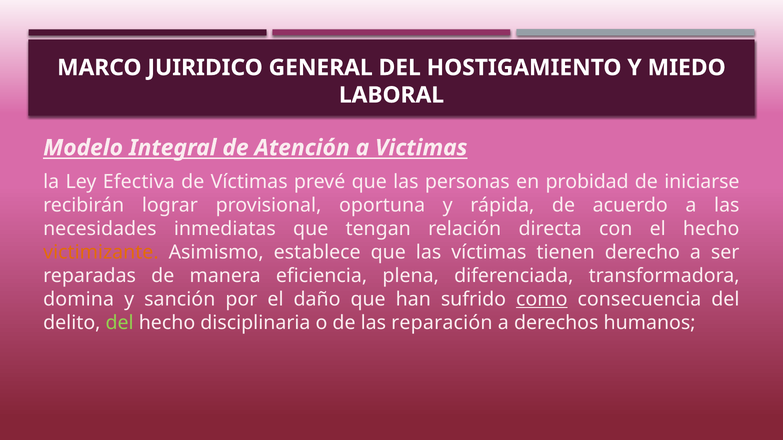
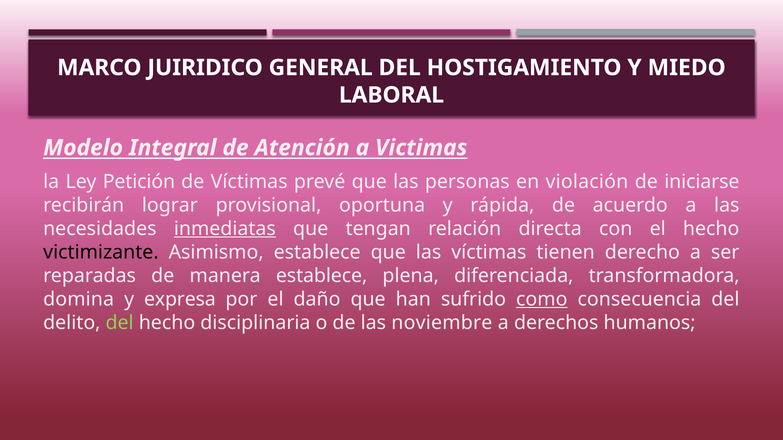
Efectiva: Efectiva -> Petición
probidad: probidad -> violación
inmediatas underline: none -> present
victimizante colour: orange -> black
manera eficiencia: eficiencia -> establece
sanción: sanción -> expresa
reparación: reparación -> noviembre
